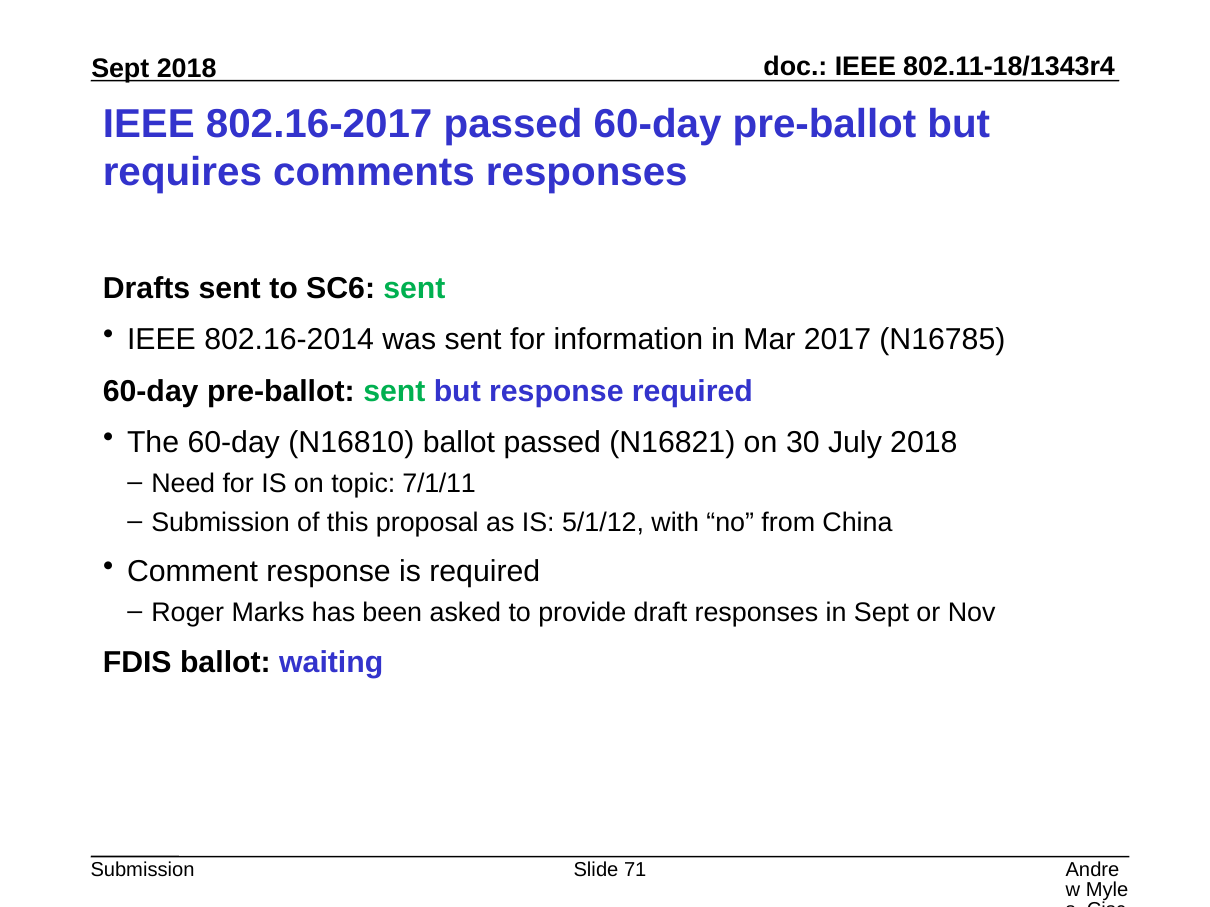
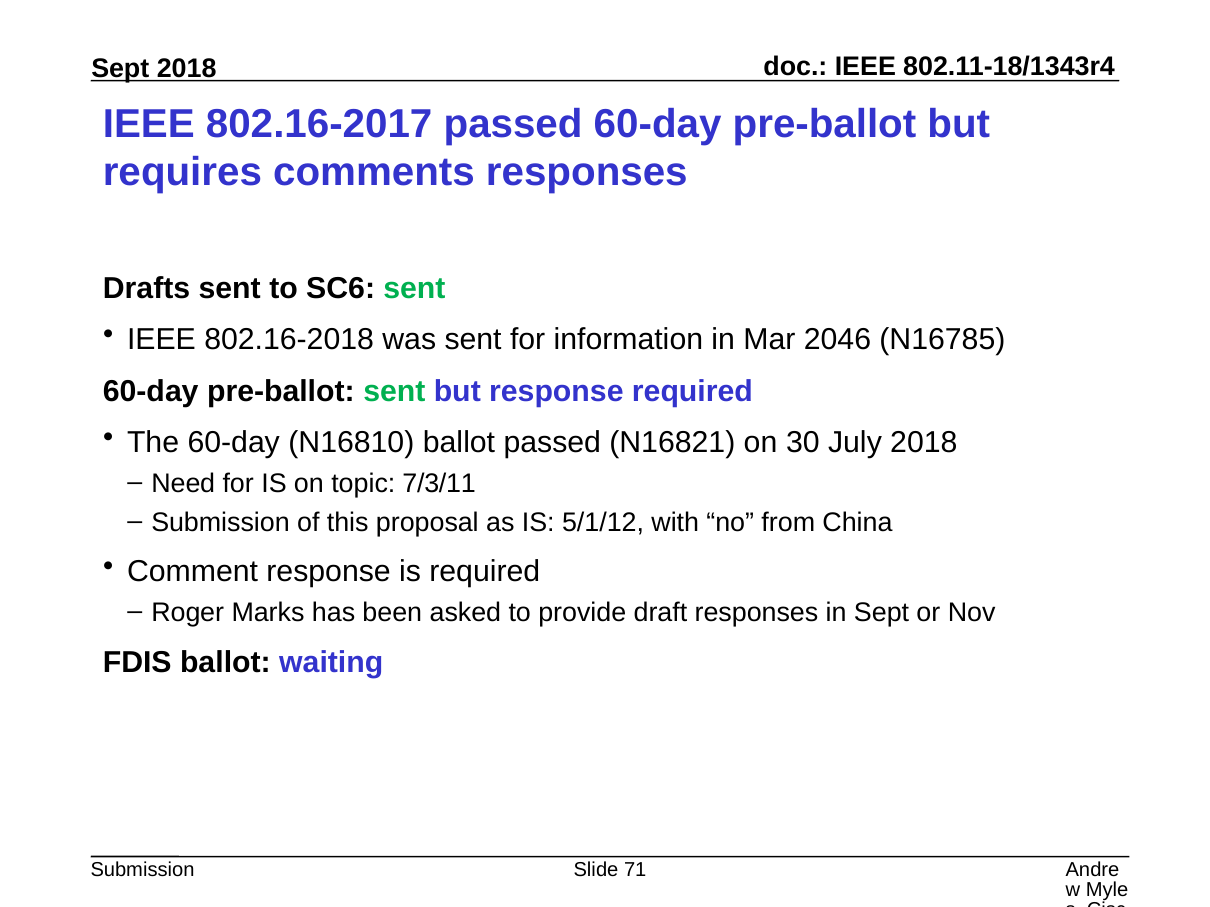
802.16-2014: 802.16-2014 -> 802.16-2018
2017: 2017 -> 2046
7/1/11: 7/1/11 -> 7/3/11
